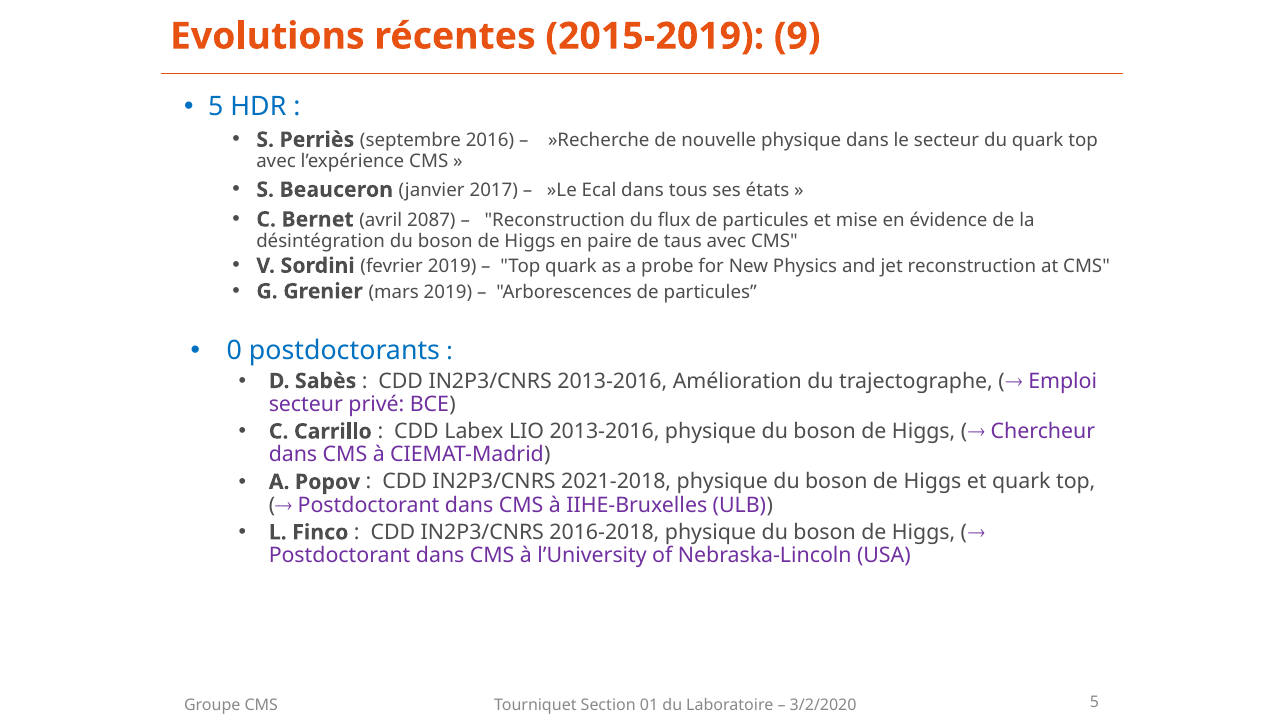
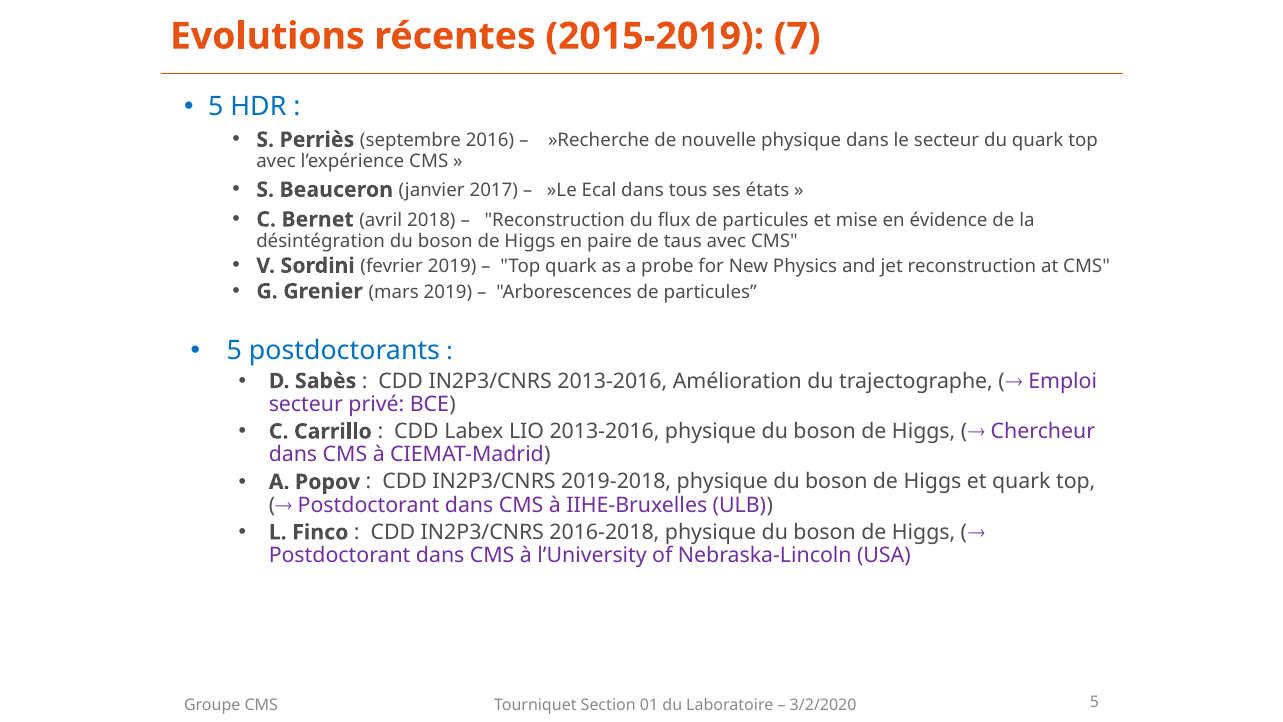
9: 9 -> 7
2087: 2087 -> 2018
0 at (234, 351): 0 -> 5
2021-2018: 2021-2018 -> 2019-2018
